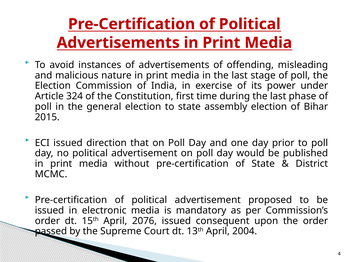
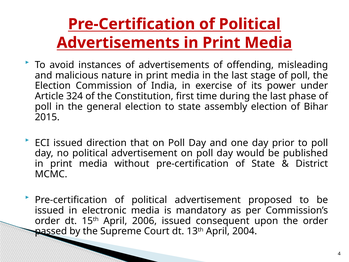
2076: 2076 -> 2006
